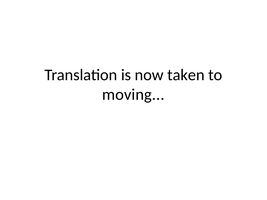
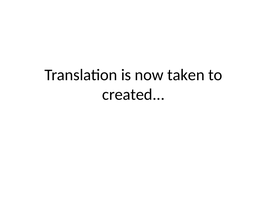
moving: moving -> created
